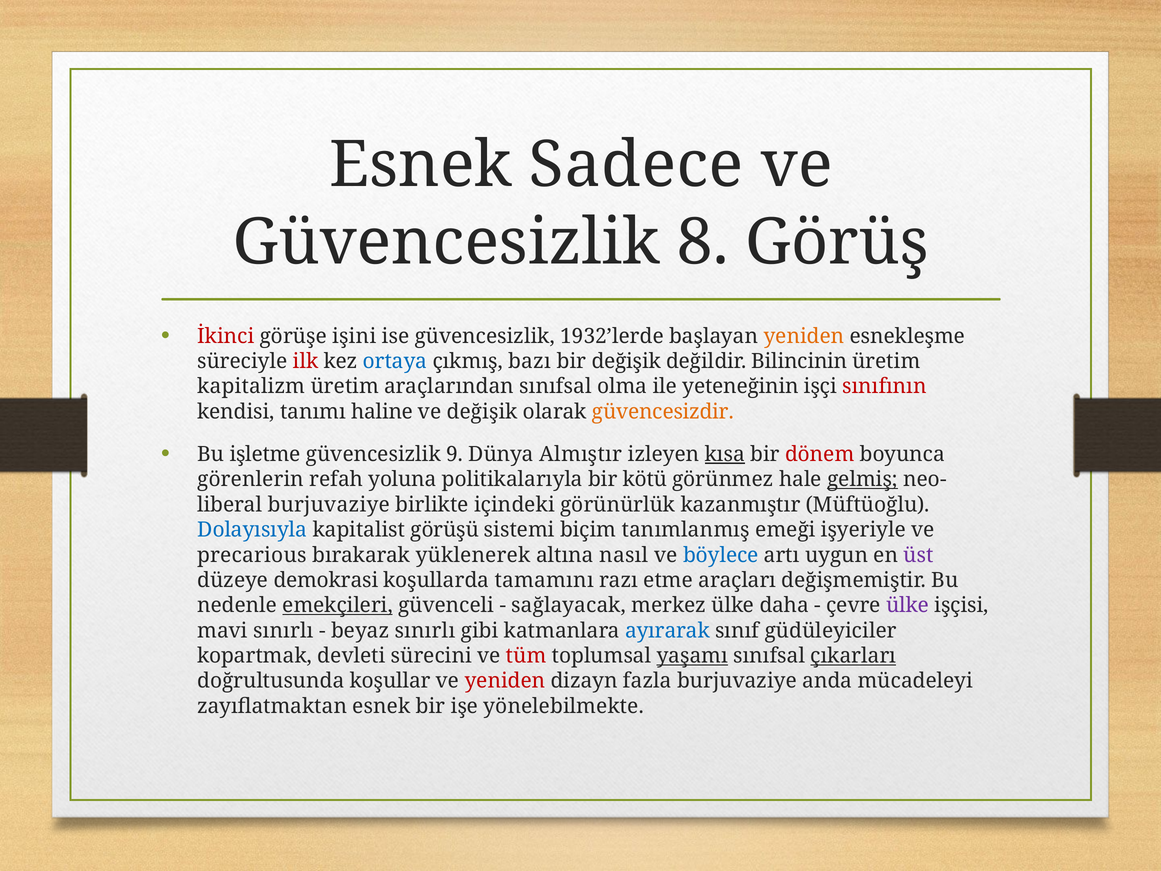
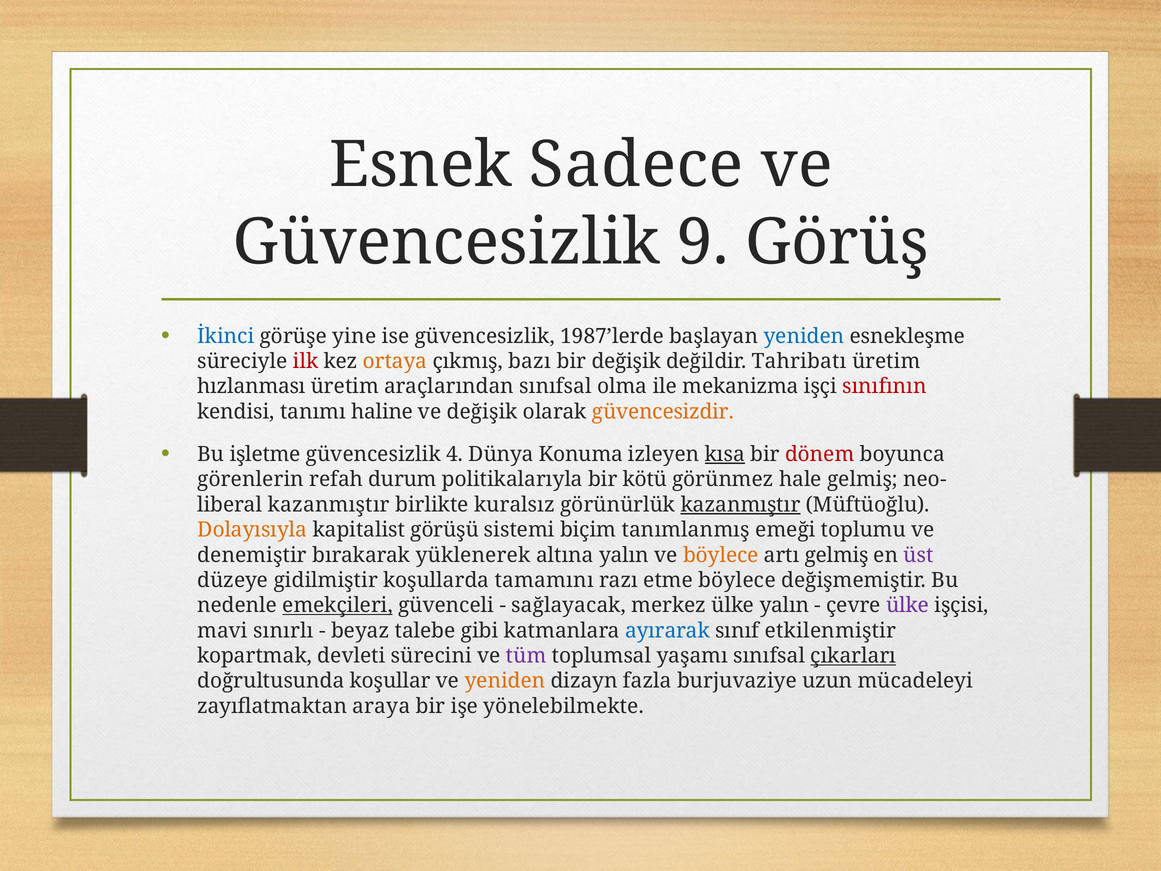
8: 8 -> 9
İkinci colour: red -> blue
işini: işini -> yine
1932’lerde: 1932’lerde -> 1987’lerde
yeniden at (804, 336) colour: orange -> blue
ortaya colour: blue -> orange
Bilincinin: Bilincinin -> Tahribatı
kapitalizm: kapitalizm -> hızlanması
yeteneğinin: yeteneğinin -> mekanizma
9: 9 -> 4
Almıştır: Almıştır -> Konuma
yoluna: yoluna -> durum
gelmiş at (863, 479) underline: present -> none
burjuvaziye at (329, 505): burjuvaziye -> kazanmıştır
içindeki: içindeki -> kuralsız
kazanmıştır at (740, 505) underline: none -> present
Dolayısıyla colour: blue -> orange
işyeriyle: işyeriyle -> toplumu
precarious: precarious -> denemiştir
altına nasıl: nasıl -> yalın
böylece at (721, 555) colour: blue -> orange
artı uygun: uygun -> gelmiş
demokrasi: demokrasi -> gidilmiştir
etme araçları: araçları -> böylece
ülke daha: daha -> yalın
beyaz sınırlı: sınırlı -> talebe
güdüleyiciler: güdüleyiciler -> etkilenmiştir
tüm colour: red -> purple
yaşamı underline: present -> none
yeniden at (505, 681) colour: red -> orange
anda: anda -> uzun
zayıflatmaktan esnek: esnek -> araya
